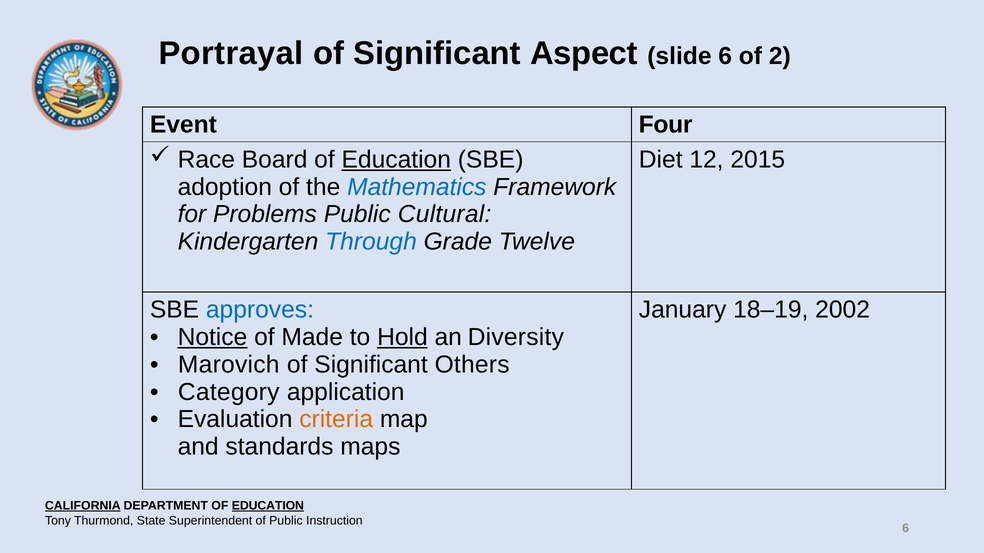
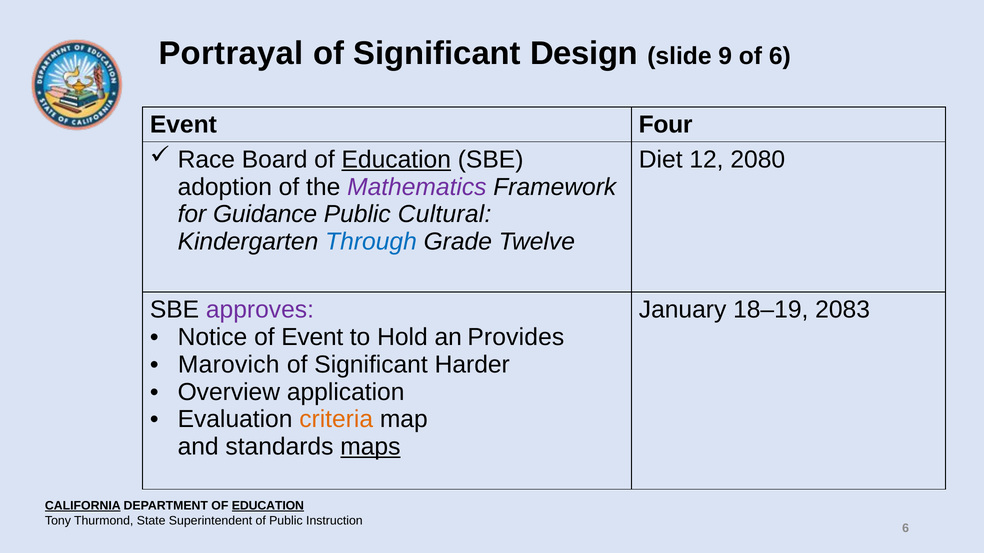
Aspect: Aspect -> Design
slide 6: 6 -> 9
of 2: 2 -> 6
2015: 2015 -> 2080
Mathematics colour: blue -> purple
Problems: Problems -> Guidance
approves colour: blue -> purple
2002: 2002 -> 2083
Notice underline: present -> none
of Made: Made -> Event
Hold underline: present -> none
Diversity: Diversity -> Provides
Others: Others -> Harder
Category: Category -> Overview
maps underline: none -> present
